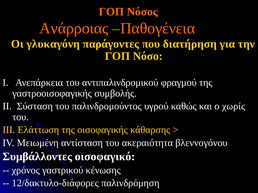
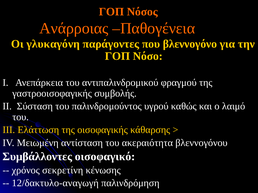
διατήρηση: διατήρηση -> βλεννογόνο
χωρίς: χωρίς -> λαιμό
γαστρικού: γαστρικού -> σεκρετίνη
12/δακτυλο-διάφορες: 12/δακτυλο-διάφορες -> 12/δακτυλο-αναγωγή
